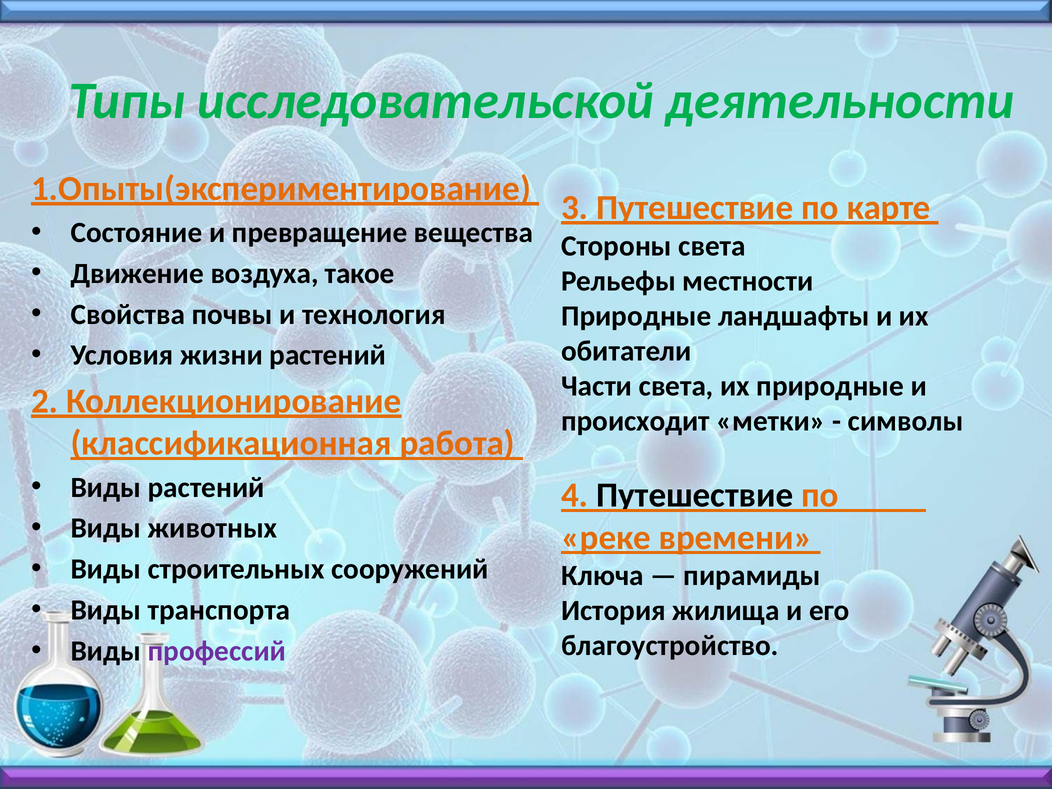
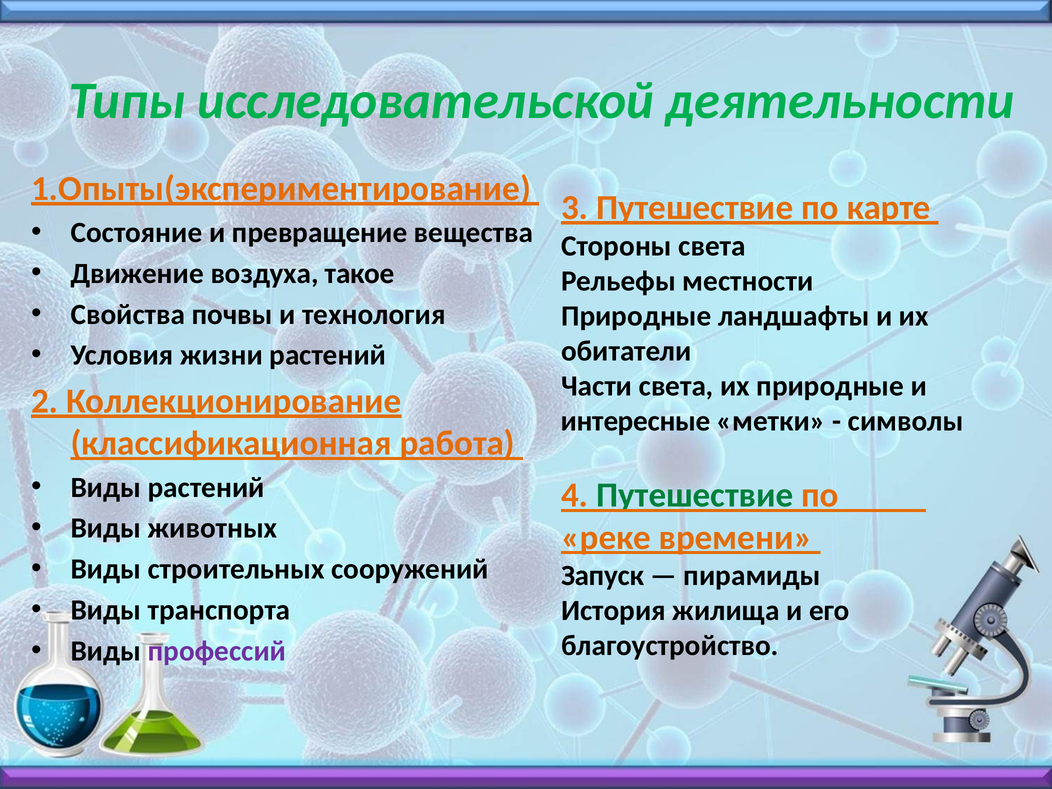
происходит: происходит -> интересные
Путешествие at (695, 495) colour: black -> green
Ключа: Ключа -> Запуск
